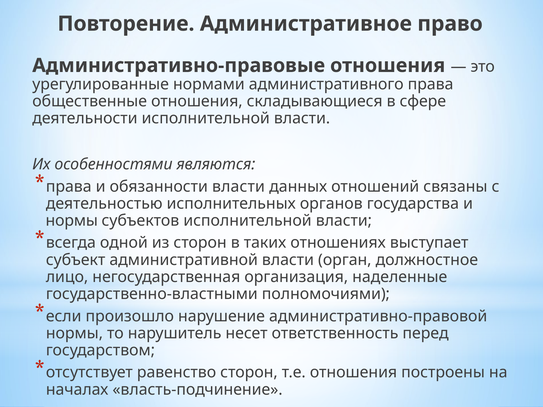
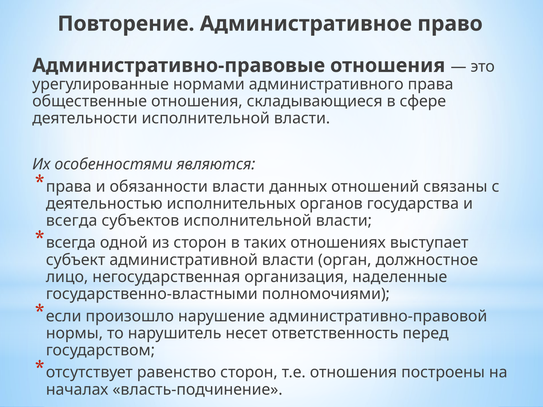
нормы at (72, 221): нормы -> всегда
